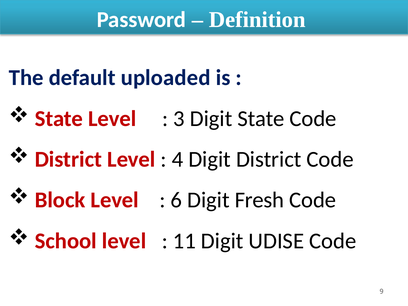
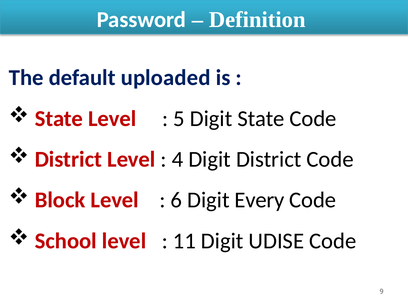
3: 3 -> 5
Fresh: Fresh -> Every
